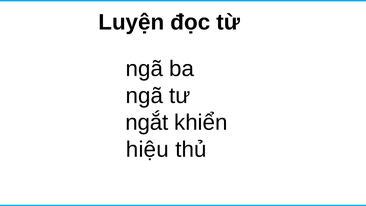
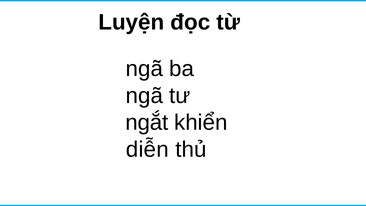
hiệu: hiệu -> diễn
